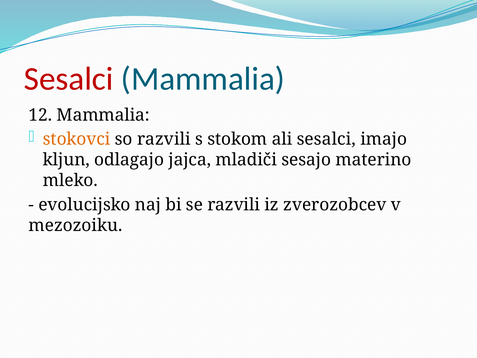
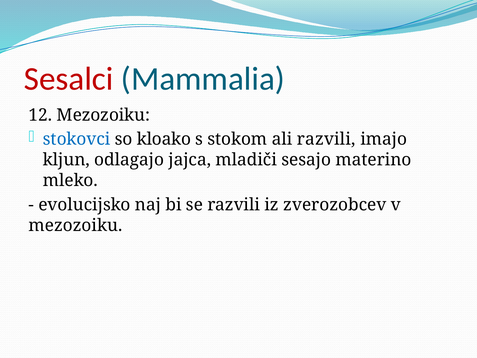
12 Mammalia: Mammalia -> Mezozoiku
stokovci colour: orange -> blue
so razvili: razvili -> kloako
ali sesalci: sesalci -> razvili
